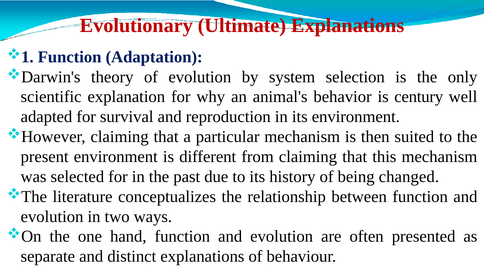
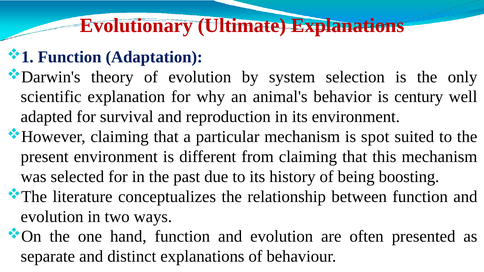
then: then -> spot
changed: changed -> boosting
